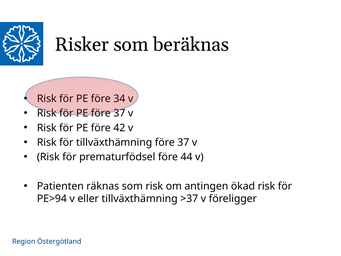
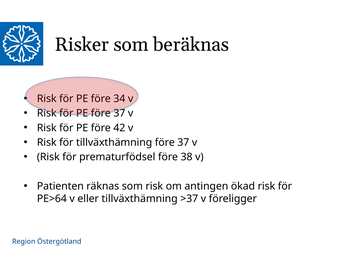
44: 44 -> 38
PE>94: PE>94 -> PE>64
